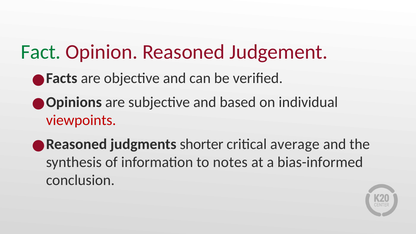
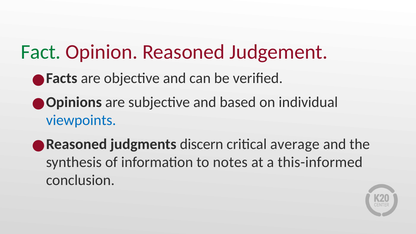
viewpoints colour: red -> blue
shorter: shorter -> discern
bias-informed: bias-informed -> this-informed
